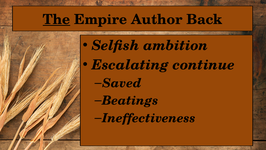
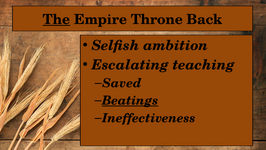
Author: Author -> Throne
continue: continue -> teaching
Beatings underline: none -> present
